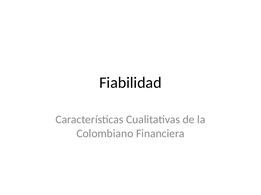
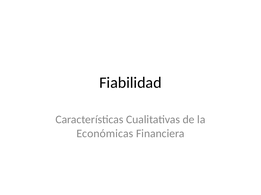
Colombiano: Colombiano -> Económicas
